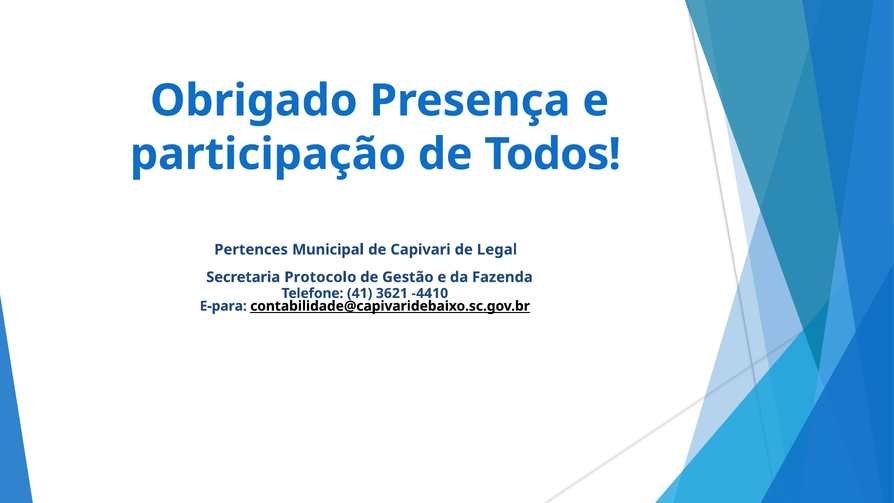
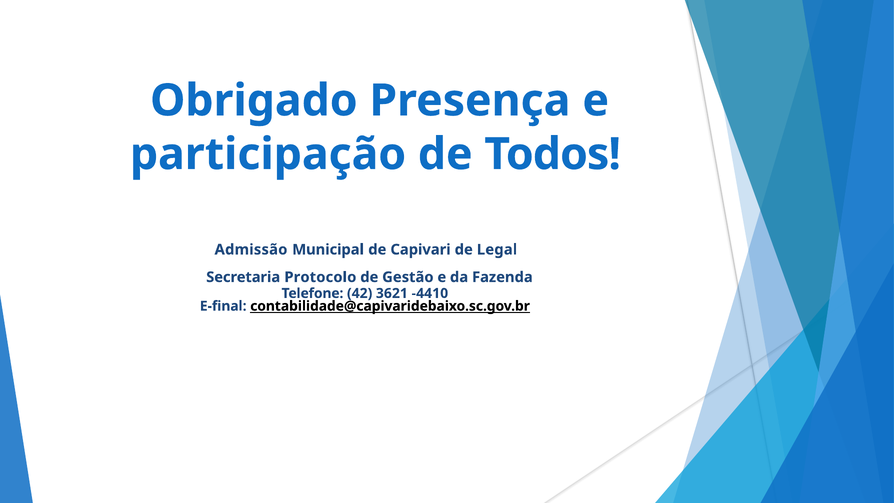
Pertences: Pertences -> Admissão
41: 41 -> 42
E-para: E-para -> E-final
